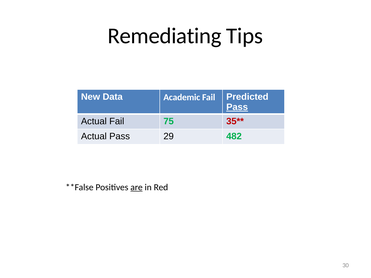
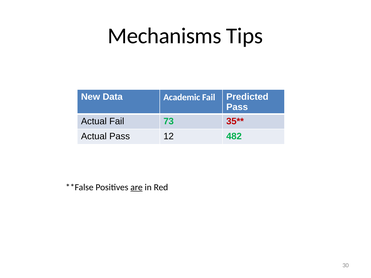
Remediating: Remediating -> Mechanisms
Pass at (237, 107) underline: present -> none
75: 75 -> 73
29: 29 -> 12
